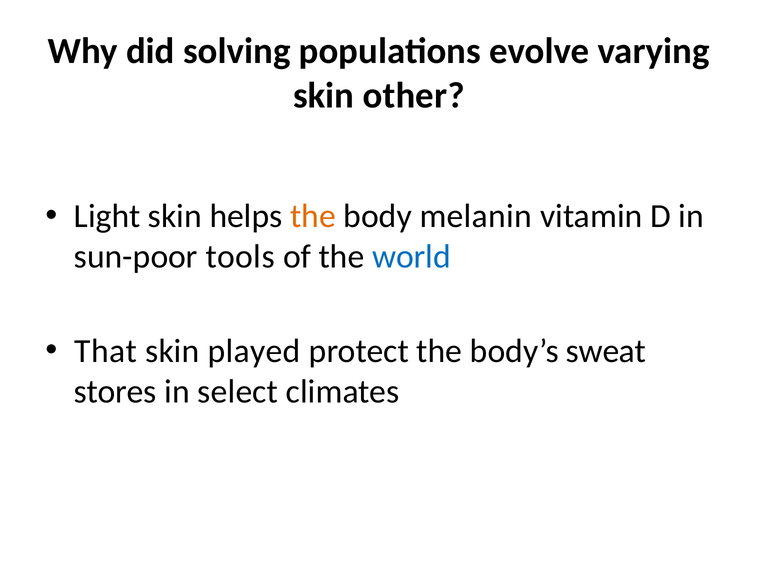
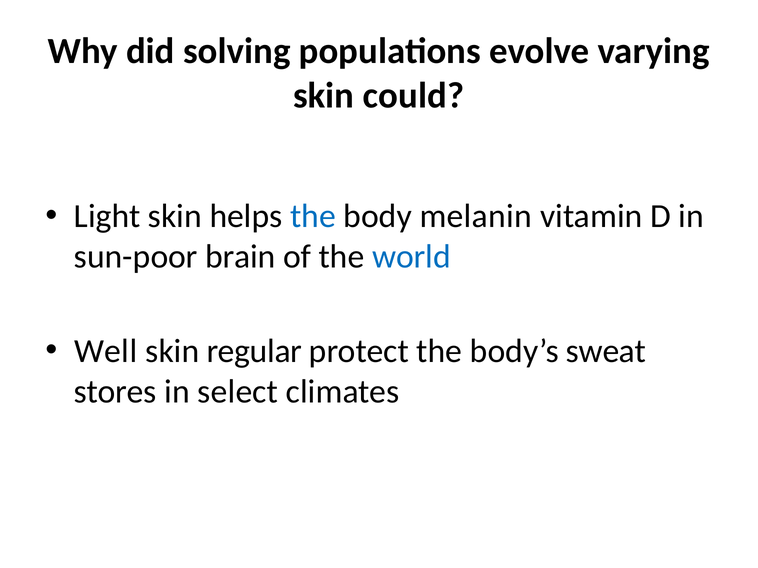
other: other -> could
the at (313, 216) colour: orange -> blue
tools: tools -> brain
That: That -> Well
played: played -> regular
